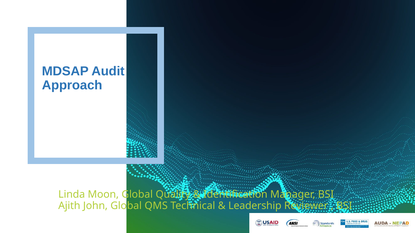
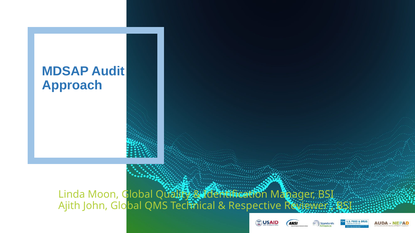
Leadership: Leadership -> Respective
